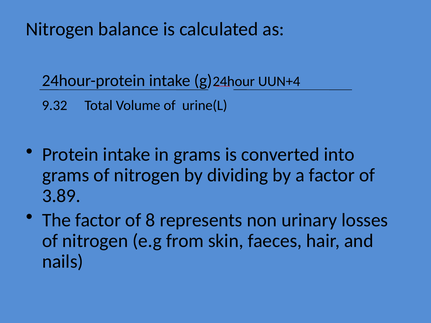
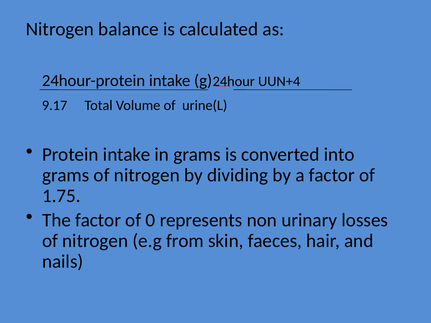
9.32: 9.32 -> 9.17
3.89: 3.89 -> 1.75
8: 8 -> 0
